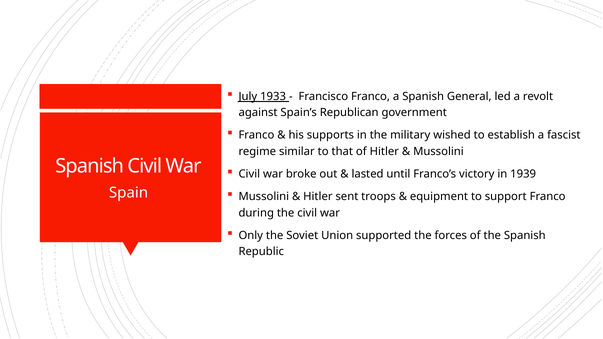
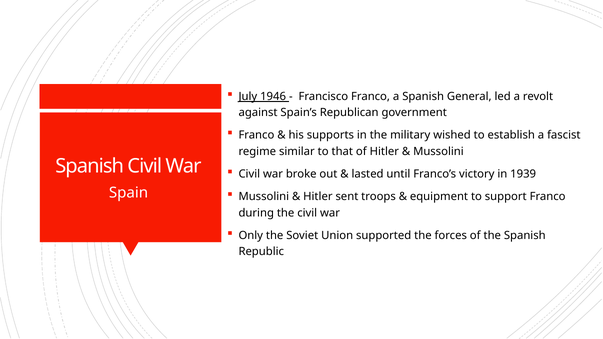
1933: 1933 -> 1946
